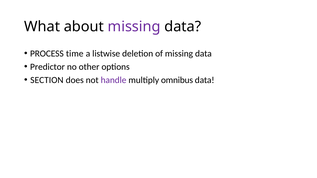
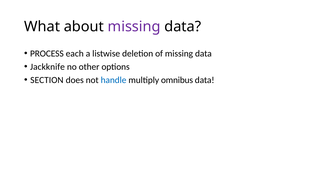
time: time -> each
Predictor: Predictor -> Jackknife
handle colour: purple -> blue
